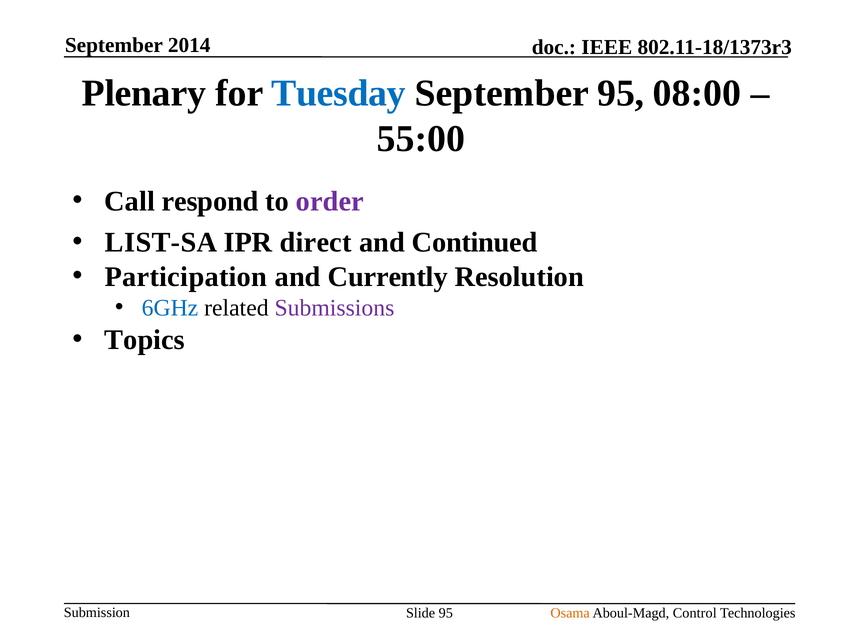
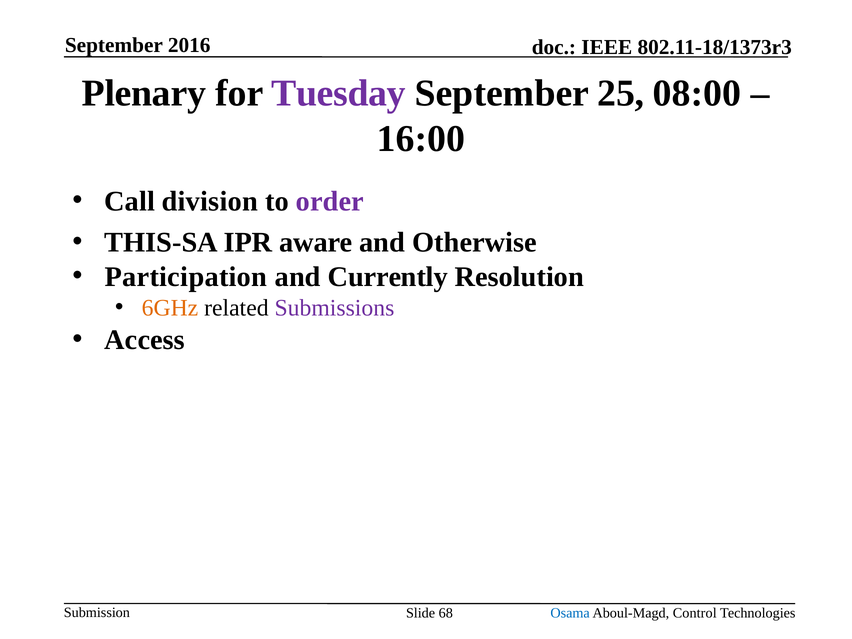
2014: 2014 -> 2016
Tuesday colour: blue -> purple
September 95: 95 -> 25
55:00: 55:00 -> 16:00
respond: respond -> division
LIST-SA: LIST-SA -> THIS-SA
direct: direct -> aware
Continued: Continued -> Otherwise
6GHz colour: blue -> orange
Topics: Topics -> Access
Slide 95: 95 -> 68
Osama colour: orange -> blue
